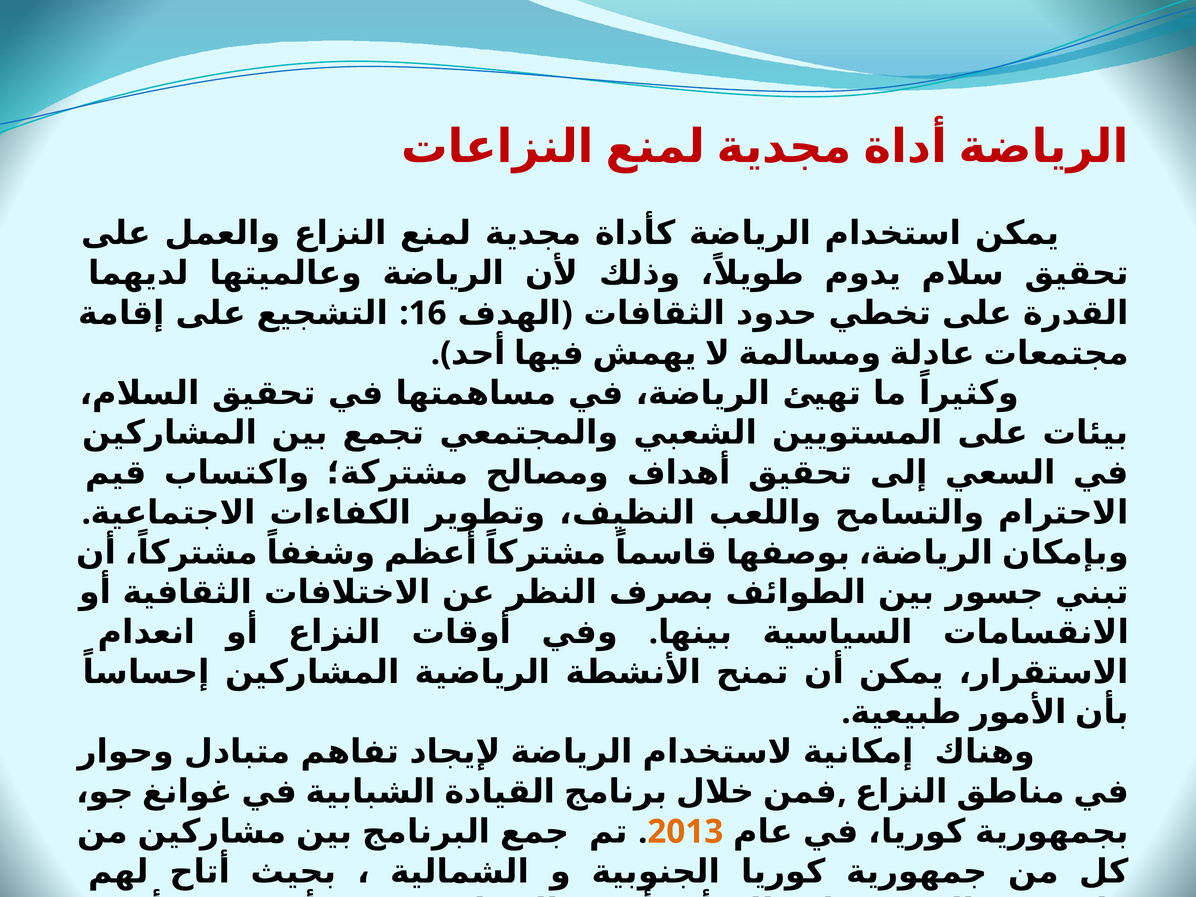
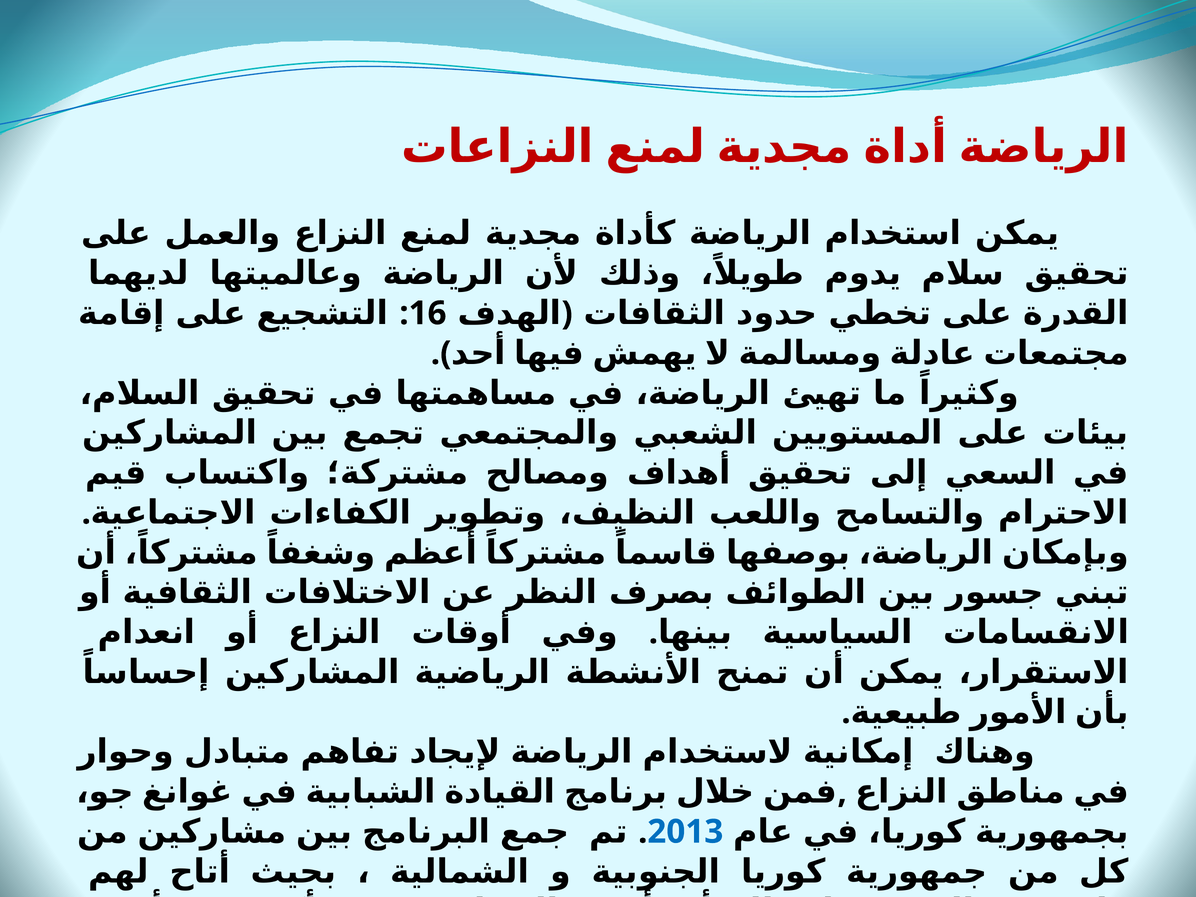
2013 colour: orange -> blue
